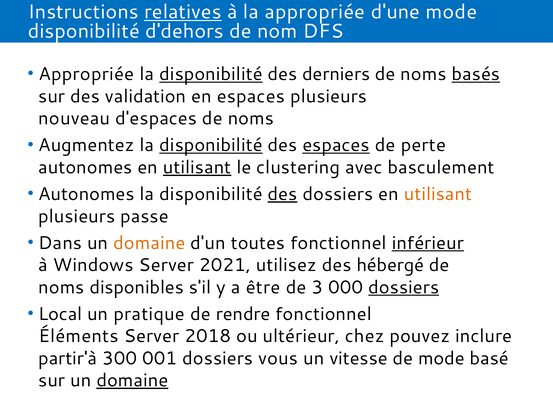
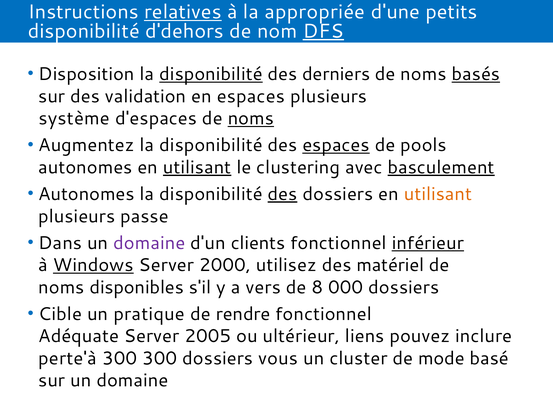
d'une mode: mode -> petits
DFS underline: none -> present
Appropriée at (86, 74): Appropriée -> Disposition
nouveau: nouveau -> système
noms at (251, 118) underline: none -> present
disponibilité at (211, 145) underline: present -> none
perte: perte -> pools
basculement underline: none -> present
domaine at (149, 243) colour: orange -> purple
toutes: toutes -> clients
Windows underline: none -> present
2021: 2021 -> 2000
hébergé: hébergé -> matériel
être: être -> vers
3: 3 -> 8
dossiers at (404, 287) underline: present -> none
Local: Local -> Cible
Éléments: Éléments -> Adéquate
2018: 2018 -> 2005
chez: chez -> liens
partir'à: partir'à -> perte'à
300 001: 001 -> 300
vitesse: vitesse -> cluster
domaine at (132, 380) underline: present -> none
